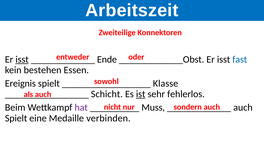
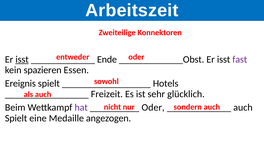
fast colour: blue -> purple
bestehen: bestehen -> spazieren
Klasse: Klasse -> Hotels
Schicht: Schicht -> Freizeit
ist underline: present -> none
fehlerlos: fehlerlos -> glücklich
Muss at (153, 108): Muss -> Oder
verbinden: verbinden -> angezogen
